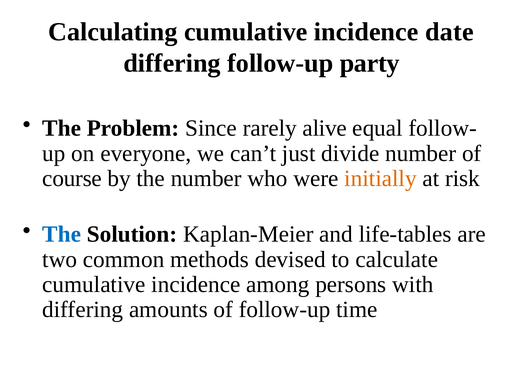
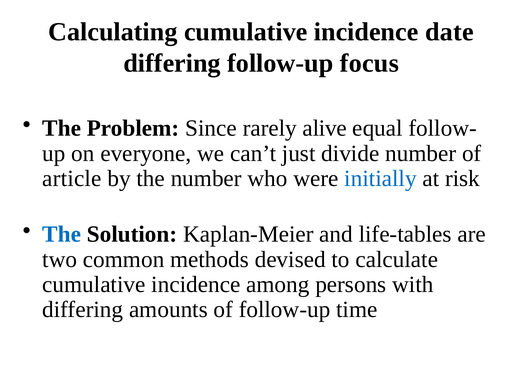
party: party -> focus
course: course -> article
initially colour: orange -> blue
